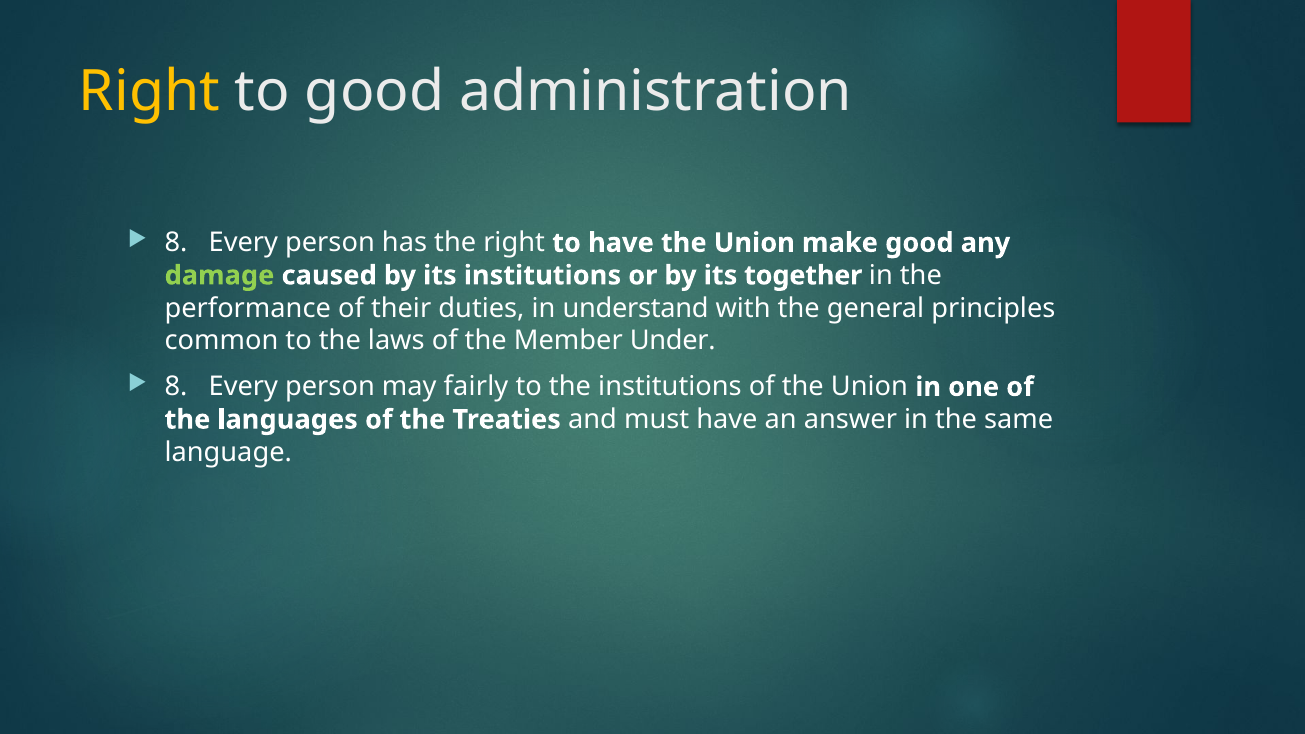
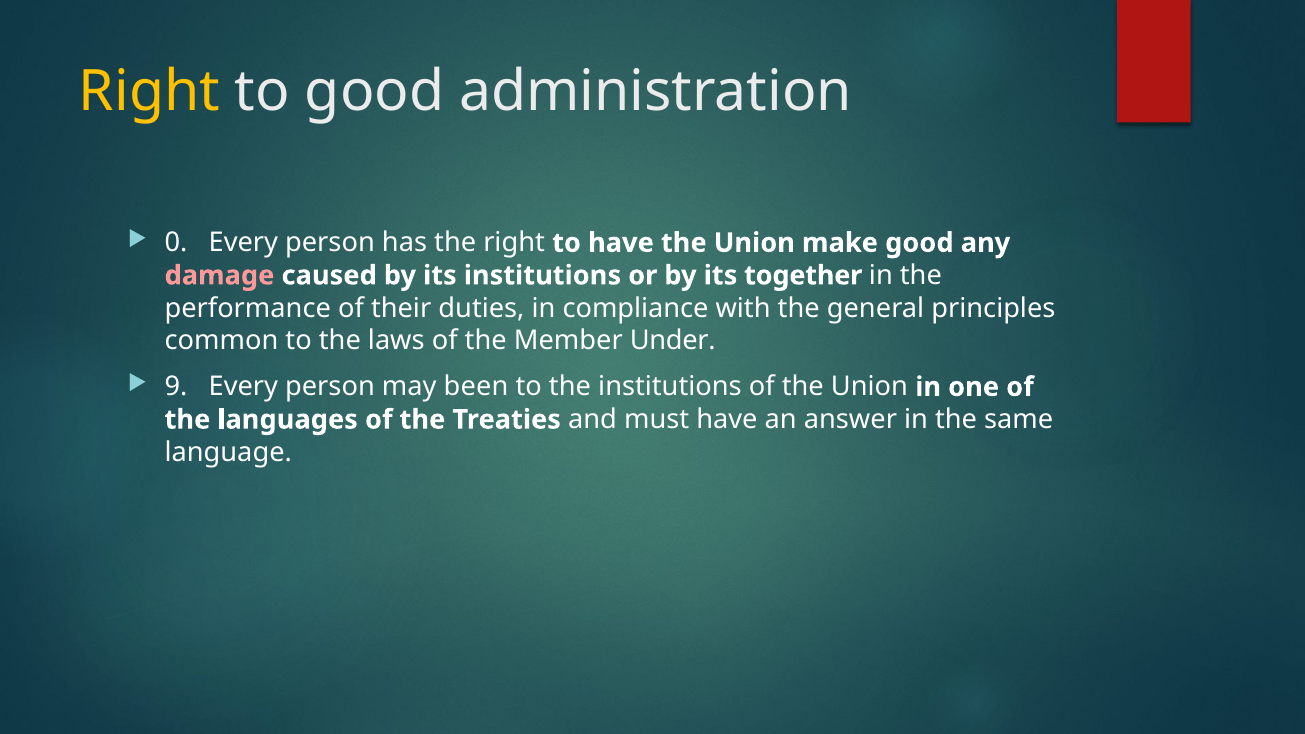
8 at (176, 243): 8 -> 0
damage colour: light green -> pink
understand: understand -> compliance
8 at (176, 387): 8 -> 9
fairly: fairly -> been
